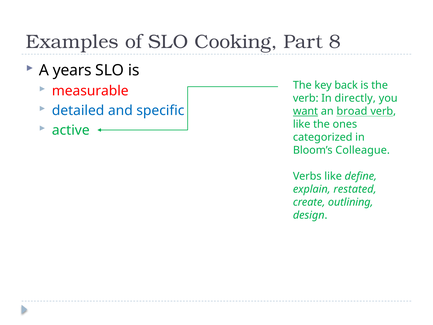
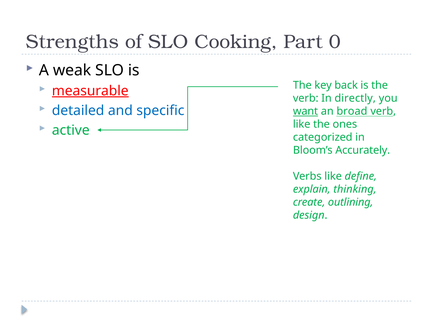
Examples: Examples -> Strengths
8: 8 -> 0
years: years -> weak
measurable underline: none -> present
Colleague: Colleague -> Accurately
restated: restated -> thinking
